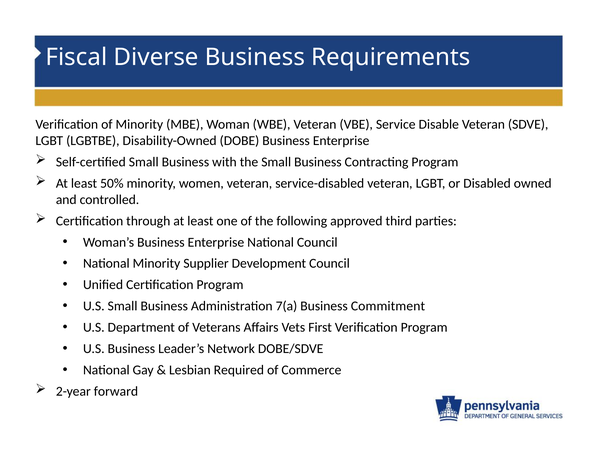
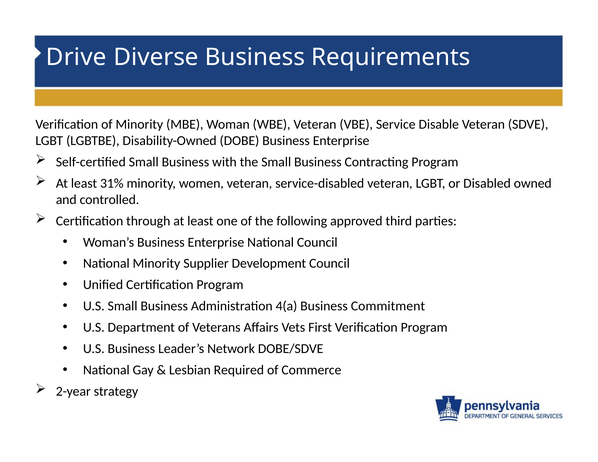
Fiscal: Fiscal -> Drive
50%: 50% -> 31%
7(a: 7(a -> 4(a
forward: forward -> strategy
